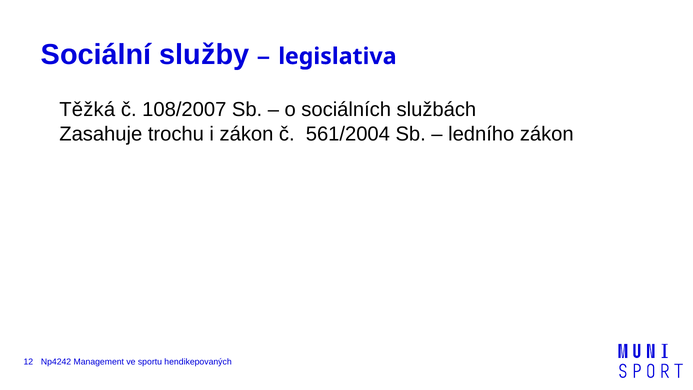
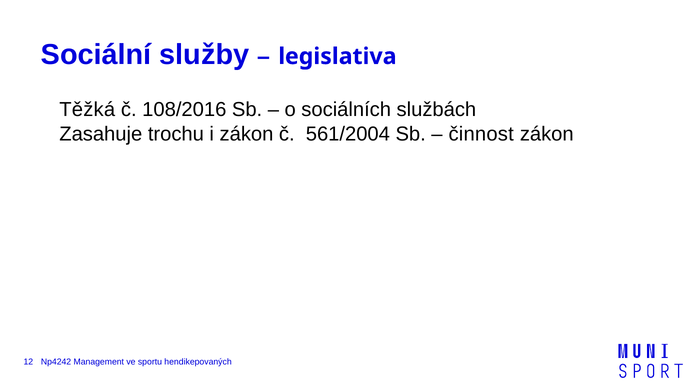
108/2007: 108/2007 -> 108/2016
ledního: ledního -> činnost
